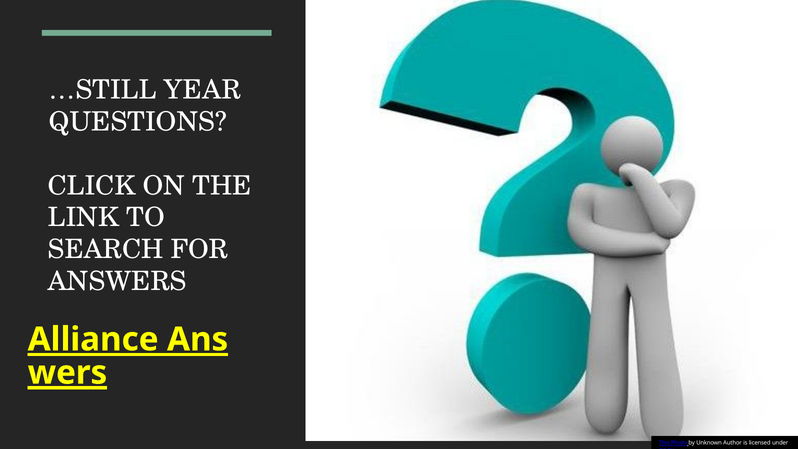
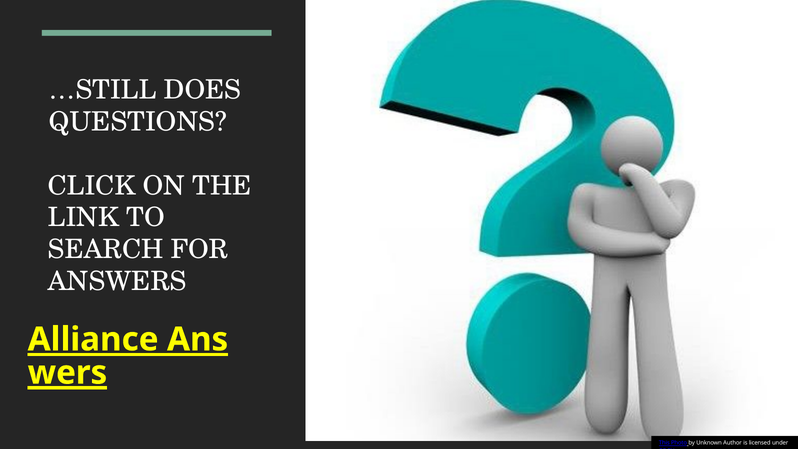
YEAR: YEAR -> DOES
